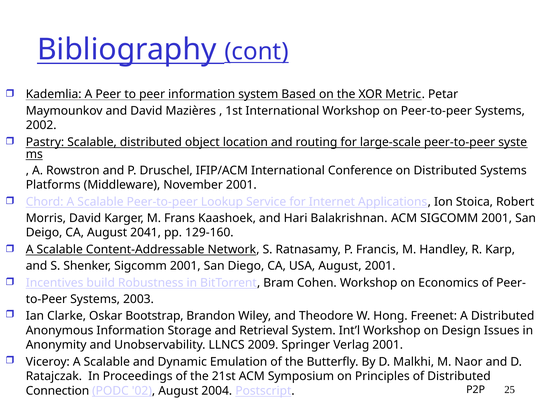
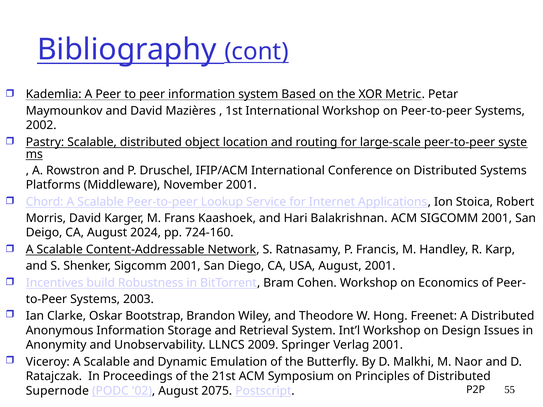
2041: 2041 -> 2024
129-160: 129-160 -> 724-160
Connection: Connection -> Supernode
2004: 2004 -> 2075
25: 25 -> 55
